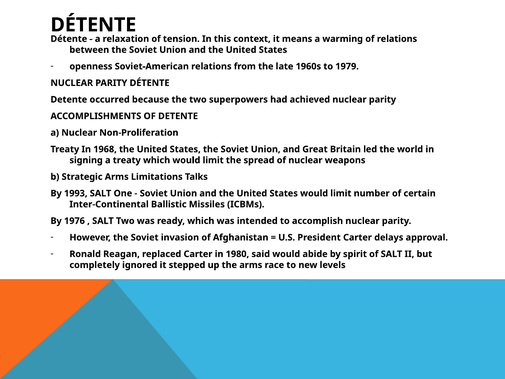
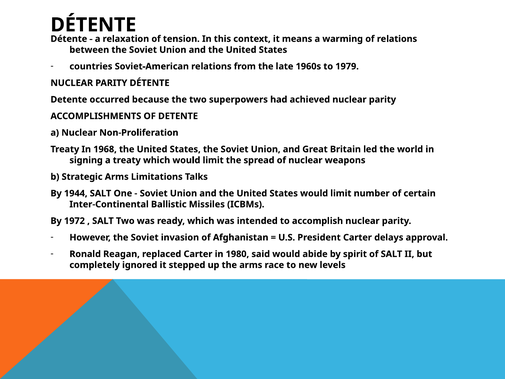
openness: openness -> countries
1993: 1993 -> 1944
1976: 1976 -> 1972
